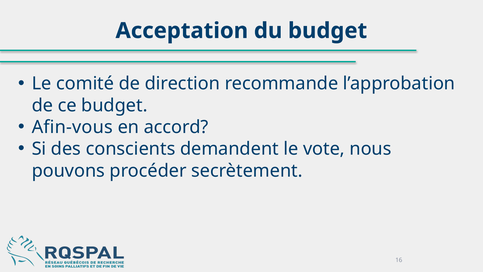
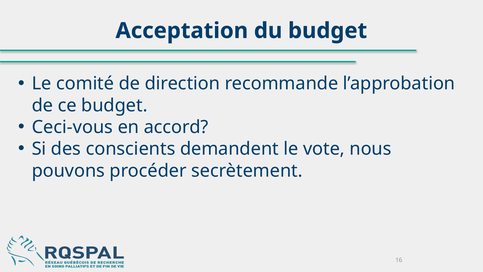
Afin-vous: Afin-vous -> Ceci-vous
